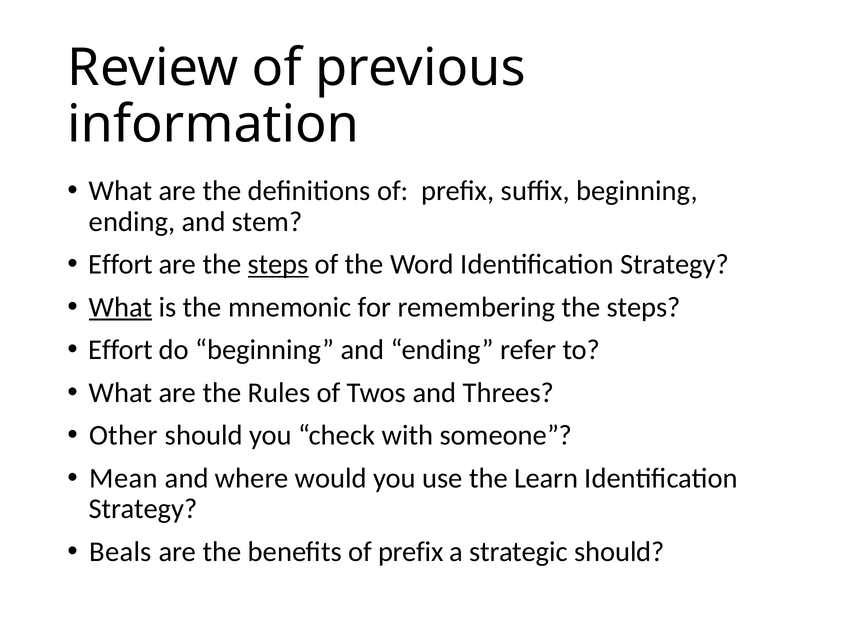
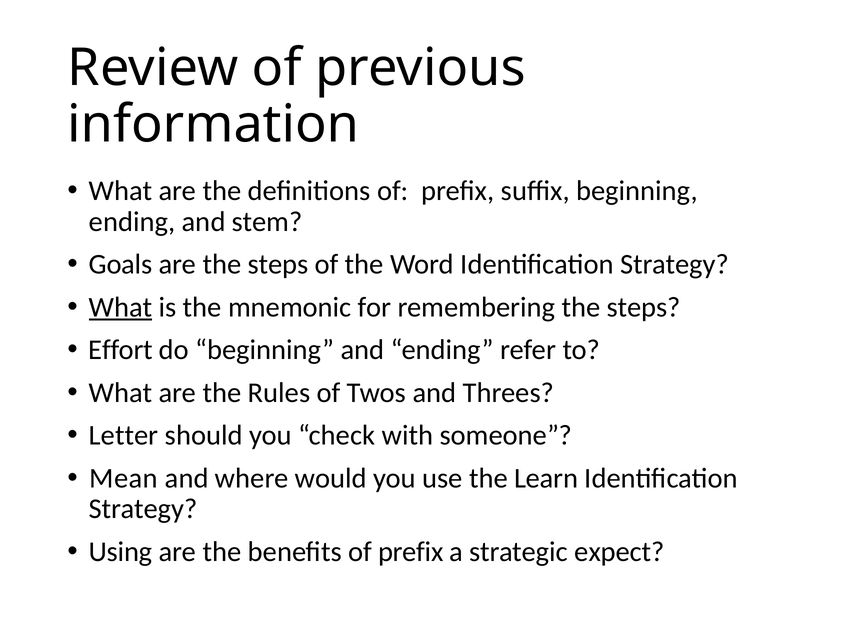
Effort at (121, 264): Effort -> Goals
steps at (278, 264) underline: present -> none
Other: Other -> Letter
Beals: Beals -> Using
strategic should: should -> expect
